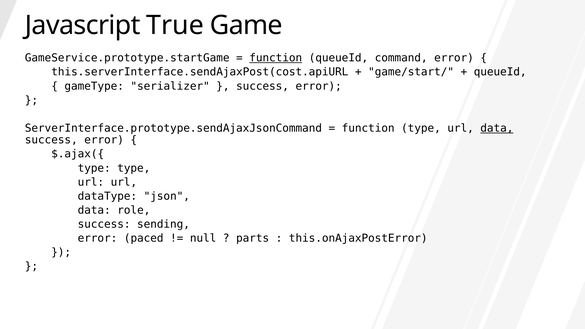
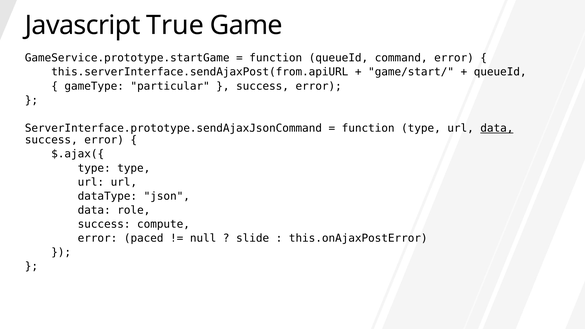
function at (276, 58) underline: present -> none
this.serverInterface.sendAjaxPost(cost.apiURL: this.serverInterface.sendAjaxPost(cost.apiURL -> this.serverInterface.sendAjaxPost(from.apiURL
serializer: serializer -> particular
sending: sending -> compute
parts: parts -> slide
